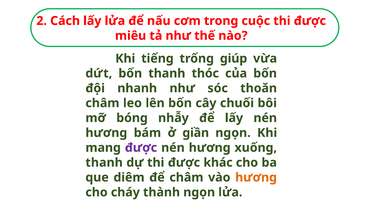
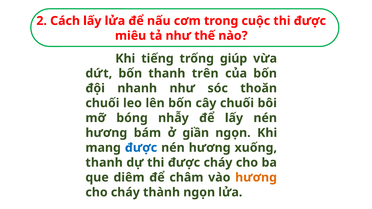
thóc: thóc -> trên
châm at (102, 103): châm -> chuối
được at (141, 148) colour: purple -> blue
được khác: khác -> cháy
